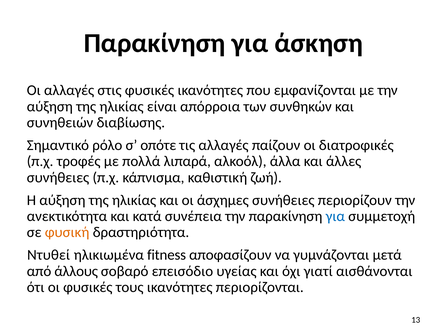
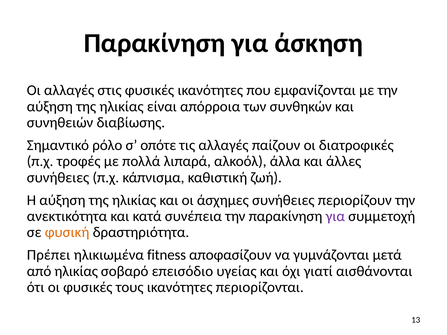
για at (335, 216) colour: blue -> purple
Ντυθεί: Ντυθεί -> Πρέπει
από άλλους: άλλους -> ηλικίας
